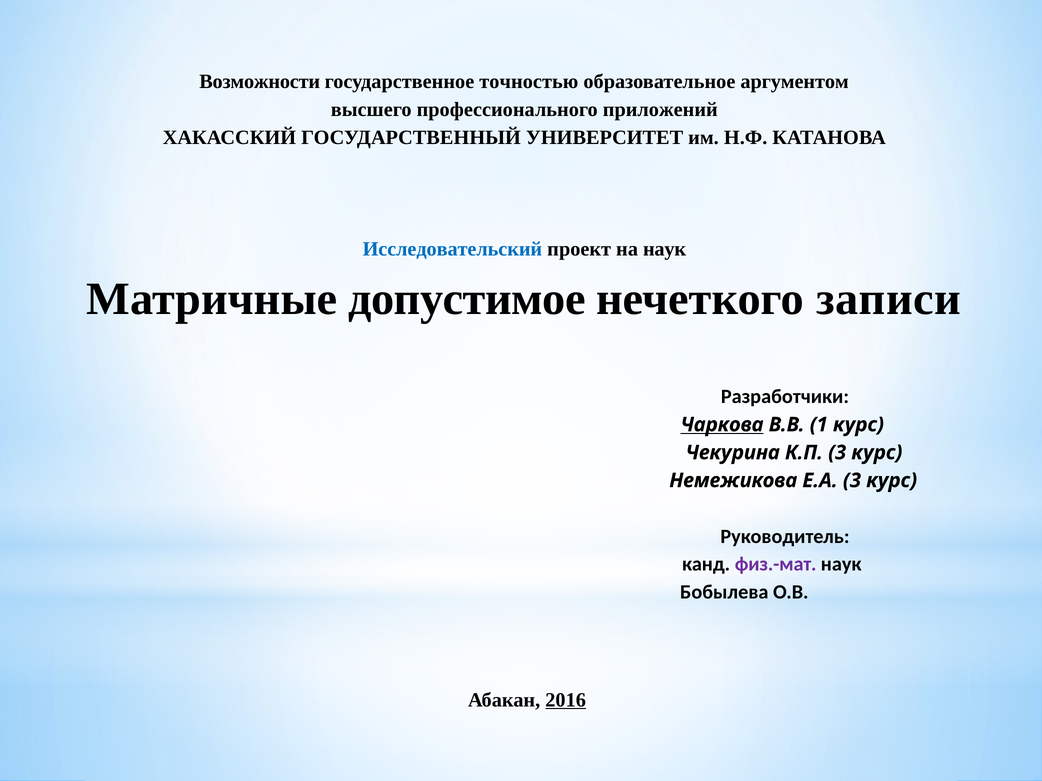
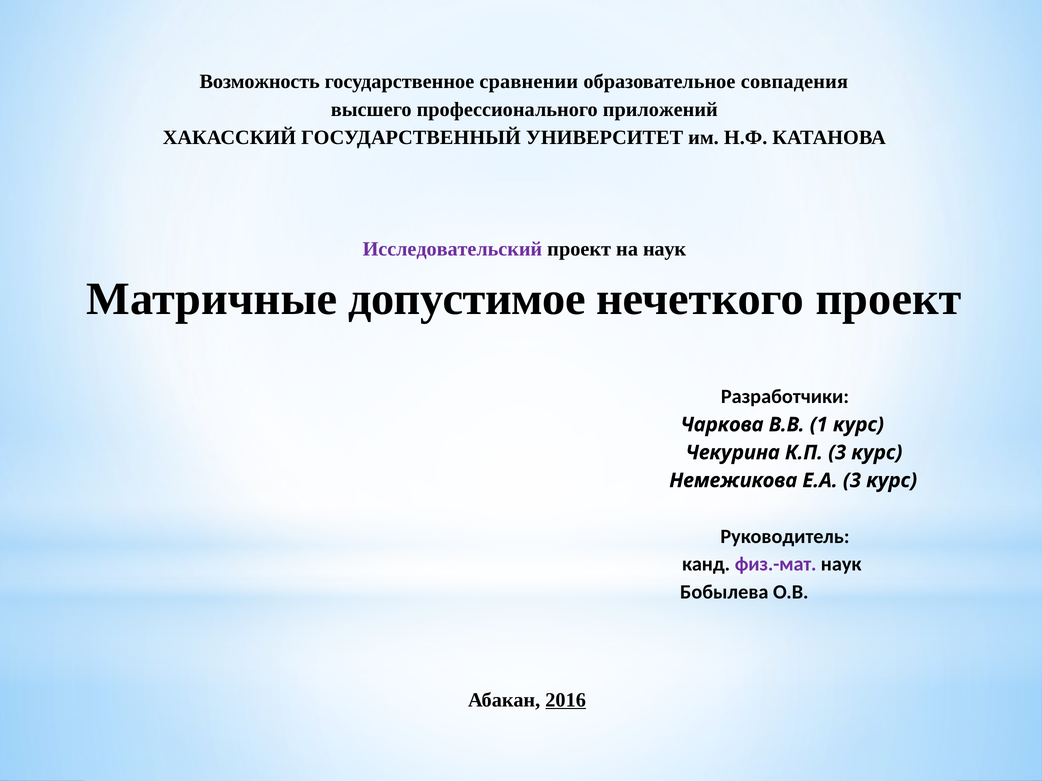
Возможности: Возможности -> Возможность
точностью: точностью -> сравнении
аргументом: аргументом -> совпадения
Исследовательский colour: blue -> purple
нечеткого записи: записи -> проект
Чаркова underline: present -> none
